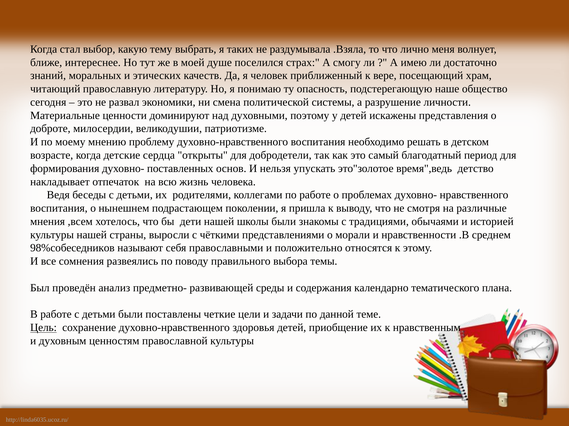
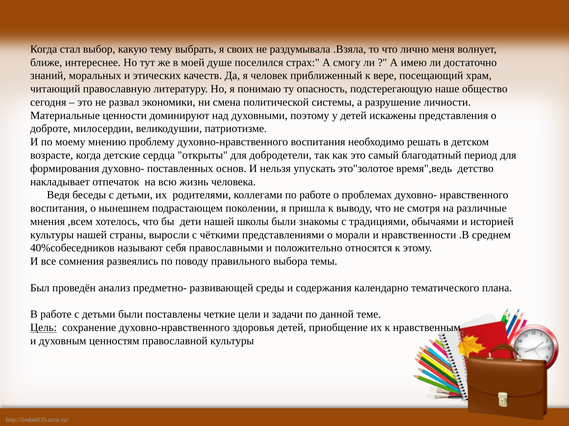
таких: таких -> своих
98%собеседников: 98%собеседников -> 40%собеседников
